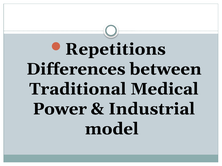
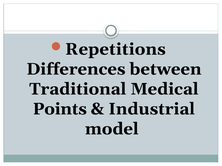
Power: Power -> Points
